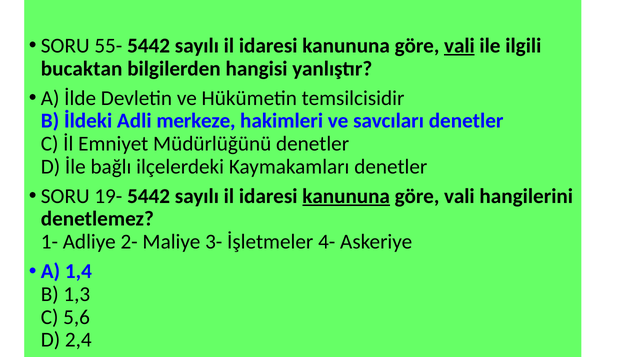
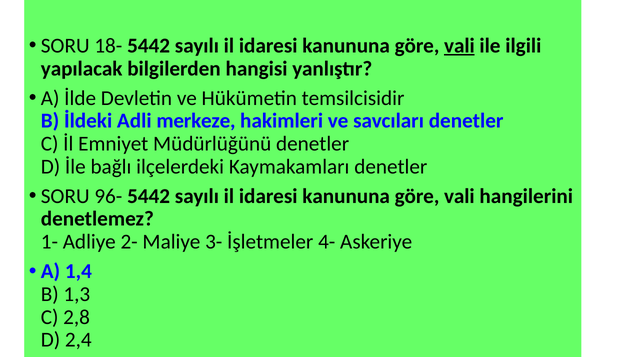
55-: 55- -> 18-
bucaktan: bucaktan -> yapılacak
19-: 19- -> 96-
kanununa at (346, 196) underline: present -> none
5,6: 5,6 -> 2,8
